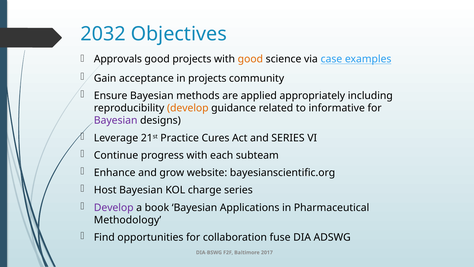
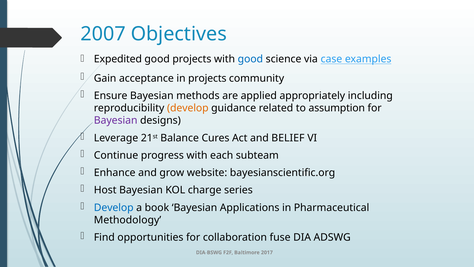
2032: 2032 -> 2007
Approvals: Approvals -> Expedited
good at (250, 59) colour: orange -> blue
informative: informative -> assumption
Practice: Practice -> Balance
and SERIES: SERIES -> BELIEF
Develop at (114, 207) colour: purple -> blue
